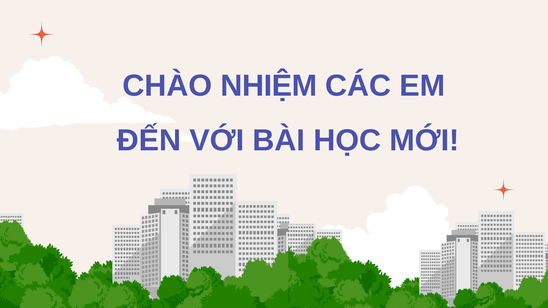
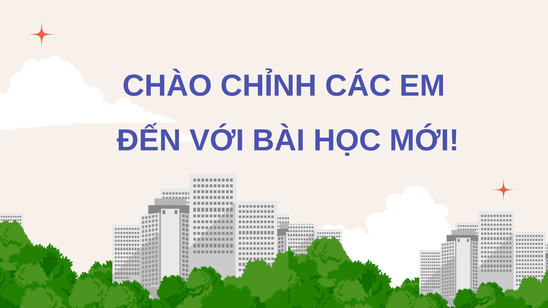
NHIỆM: NHIỆM -> CHỈNH
